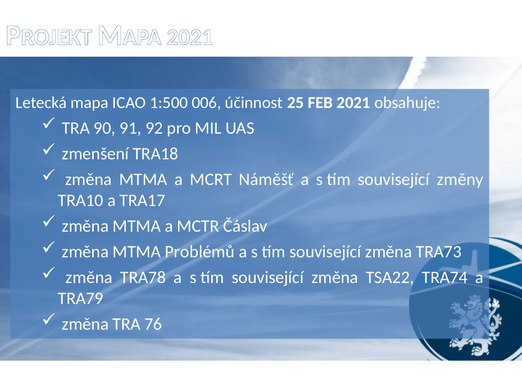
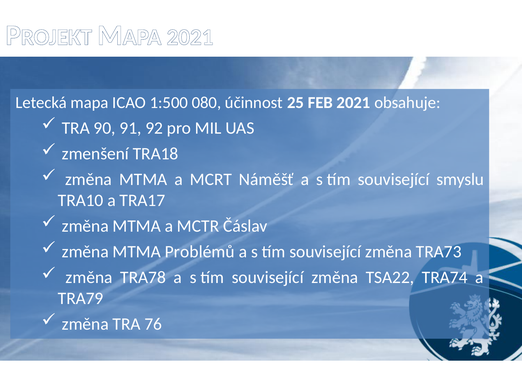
006: 006 -> 080
změny: změny -> smyslu
